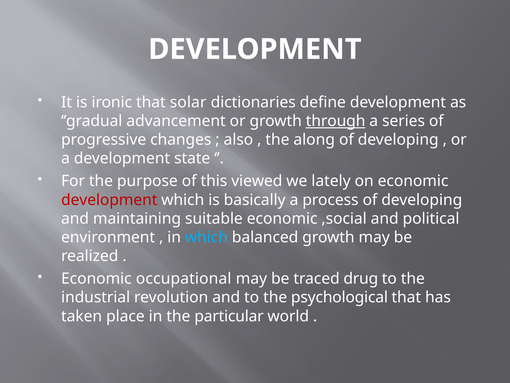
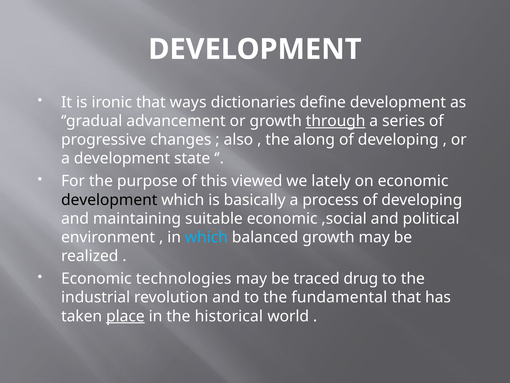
solar: solar -> ways
development at (109, 200) colour: red -> black
occupational: occupational -> technologies
psychological: psychological -> fundamental
place underline: none -> present
particular: particular -> historical
